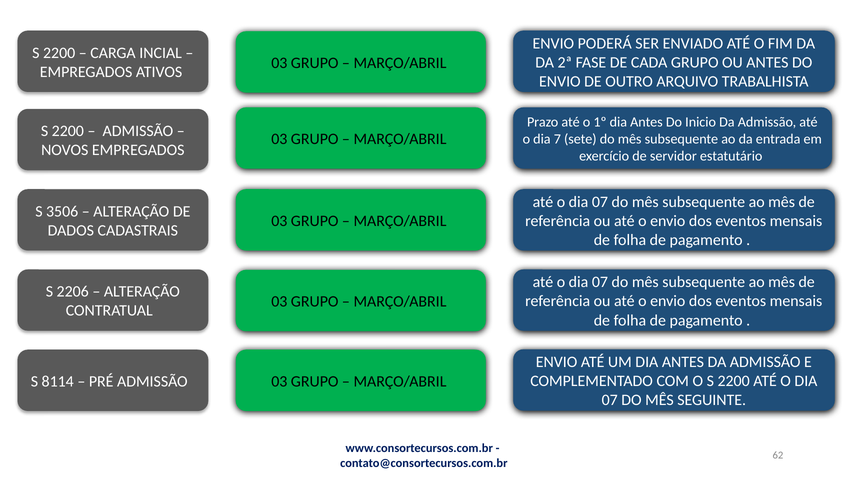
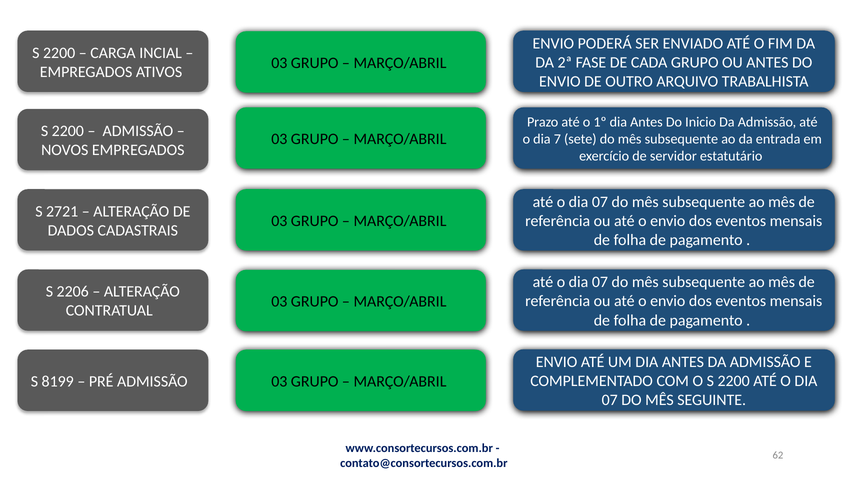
3506: 3506 -> 2721
8114: 8114 -> 8199
